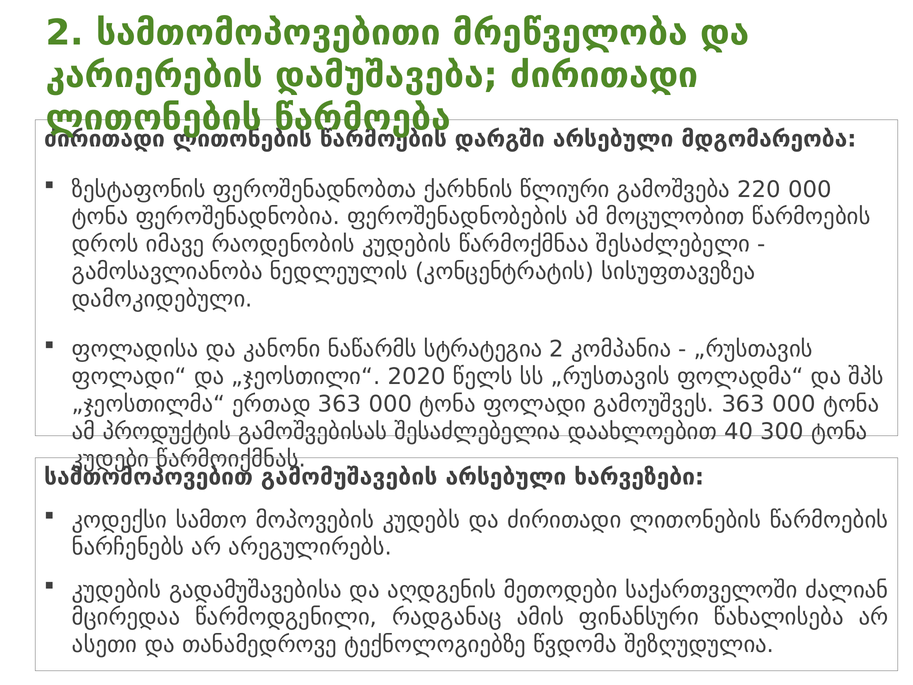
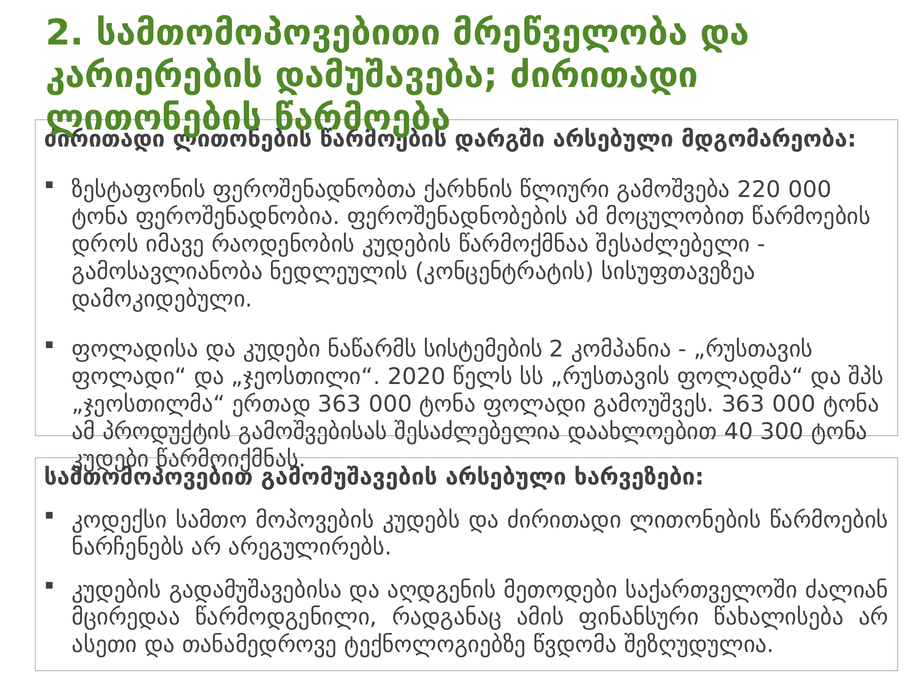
და კანონი: კანონი -> კუდები
სტრატეგია: სტრატეგია -> სისტემების
